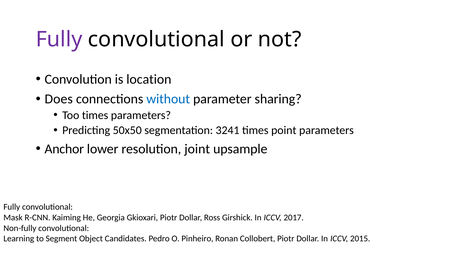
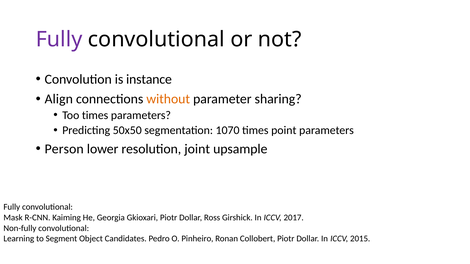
location: location -> instance
Does: Does -> Align
without colour: blue -> orange
3241: 3241 -> 1070
Anchor: Anchor -> Person
